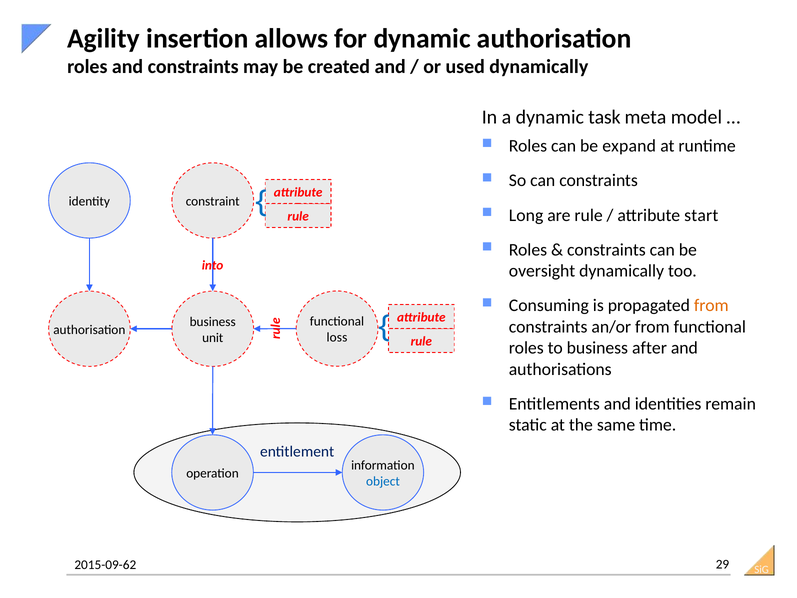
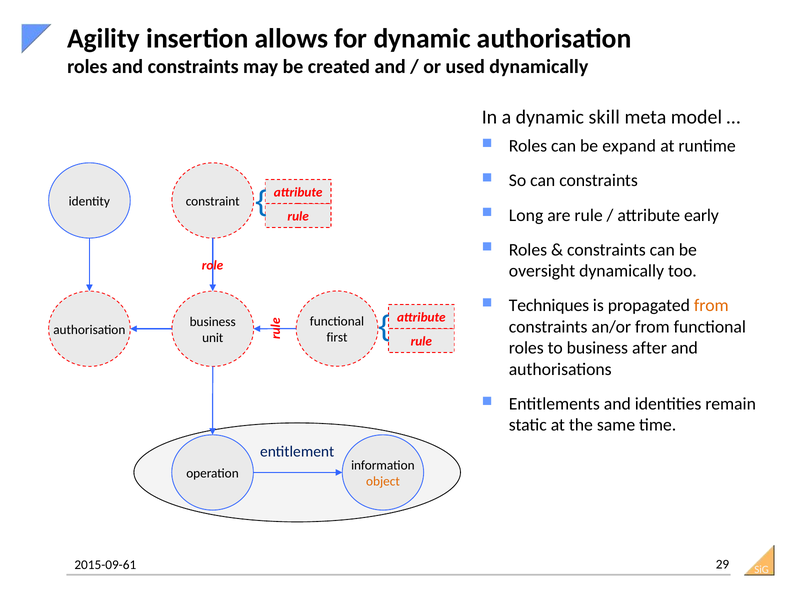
task: task -> skill
start: start -> early
into: into -> role
Consuming: Consuming -> Techniques
loss: loss -> first
object colour: blue -> orange
2015-09-62: 2015-09-62 -> 2015-09-61
